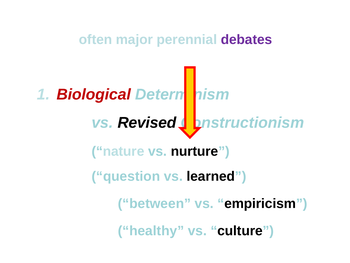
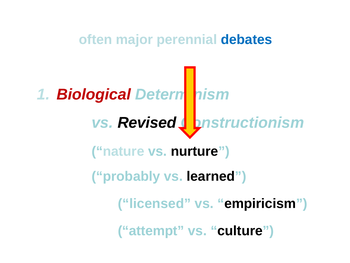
debates colour: purple -> blue
question: question -> probably
between: between -> licensed
healthy: healthy -> attempt
